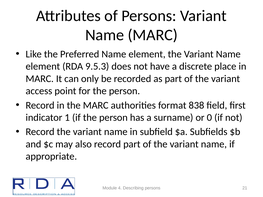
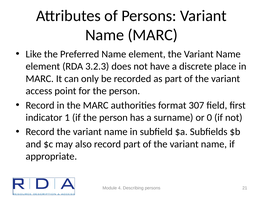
9.5.3: 9.5.3 -> 3.2.3
838: 838 -> 307
